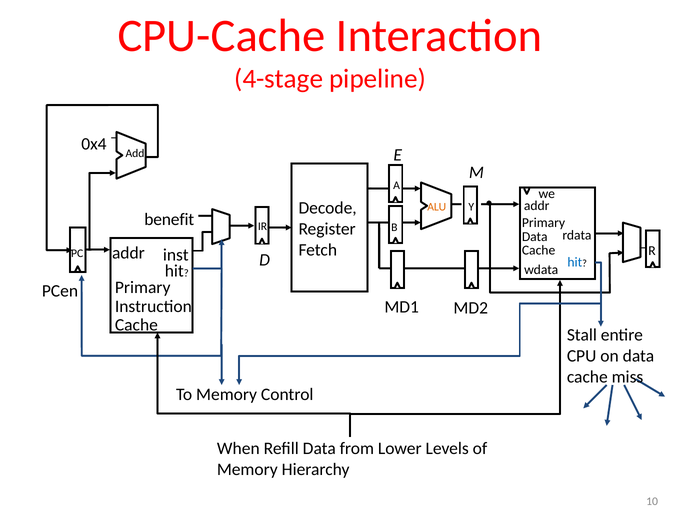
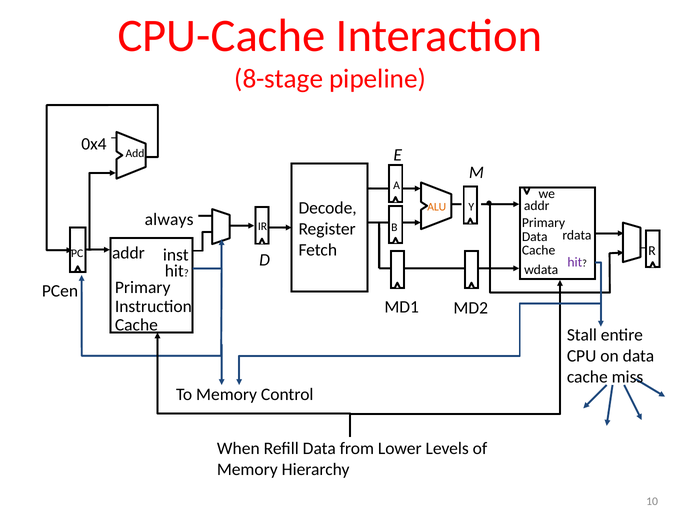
4-stage: 4-stage -> 8-stage
benefit: benefit -> always
hit at (575, 262) colour: blue -> purple
